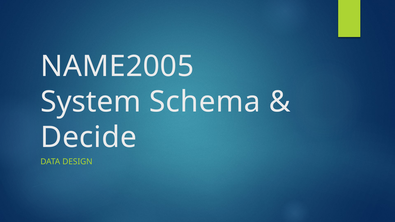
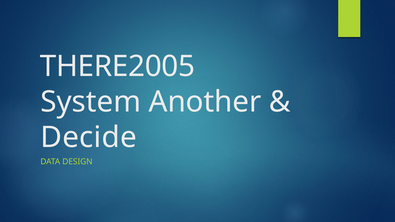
NAME2005: NAME2005 -> THERE2005
Schema: Schema -> Another
